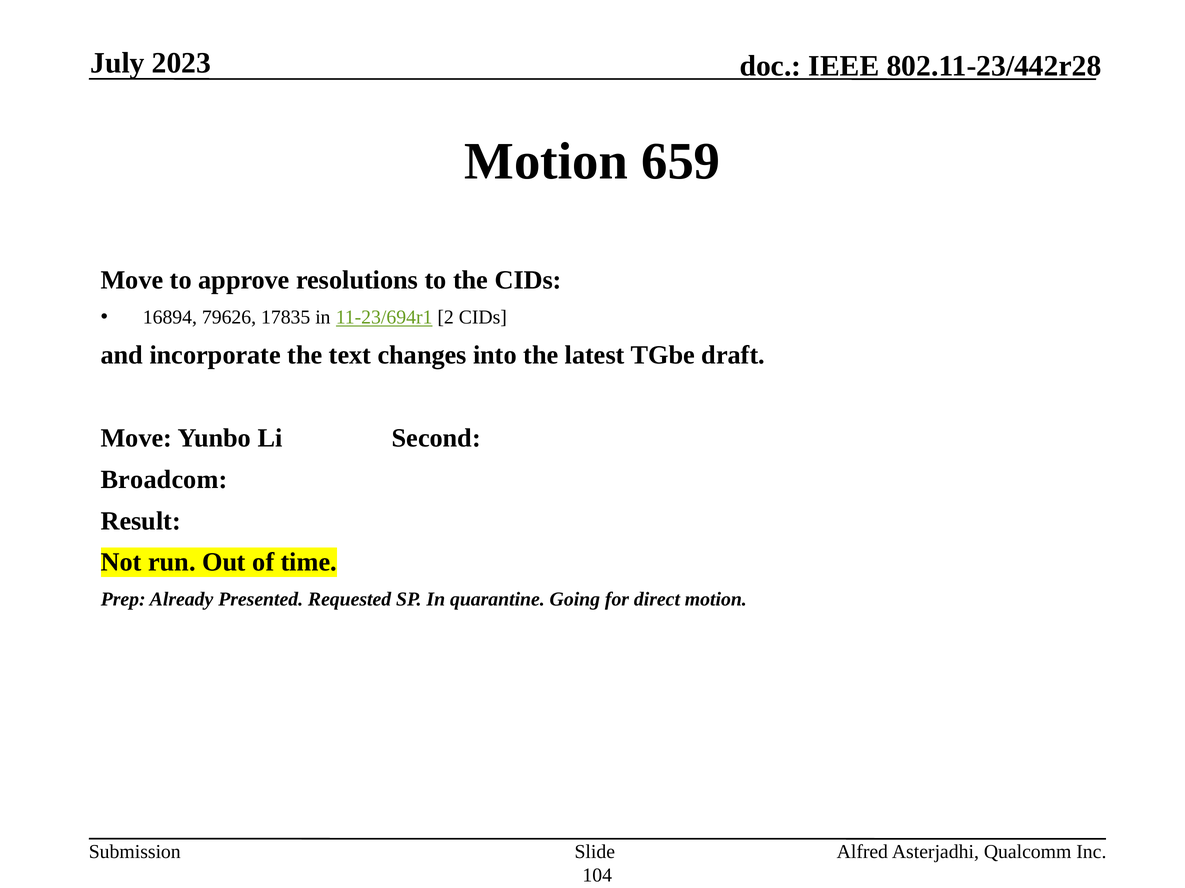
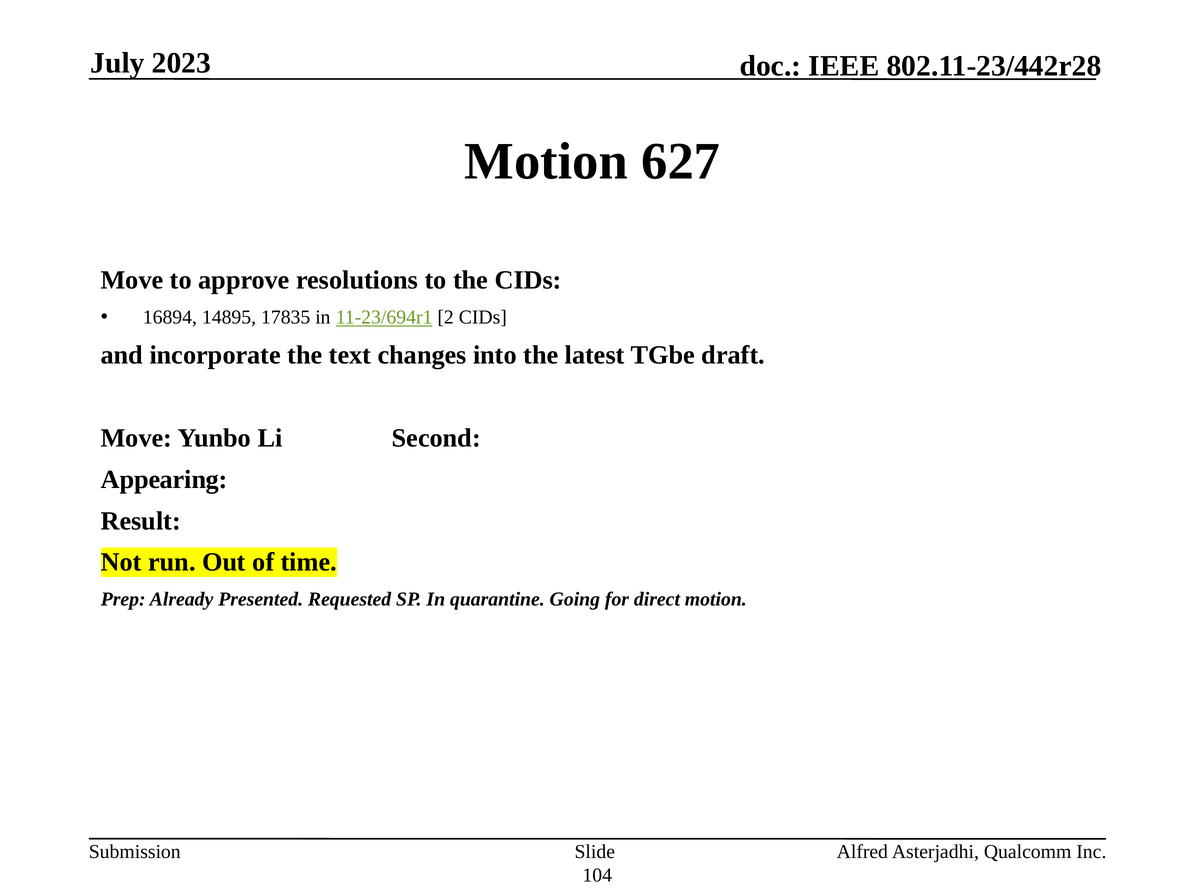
659: 659 -> 627
79626: 79626 -> 14895
Broadcom: Broadcom -> Appearing
